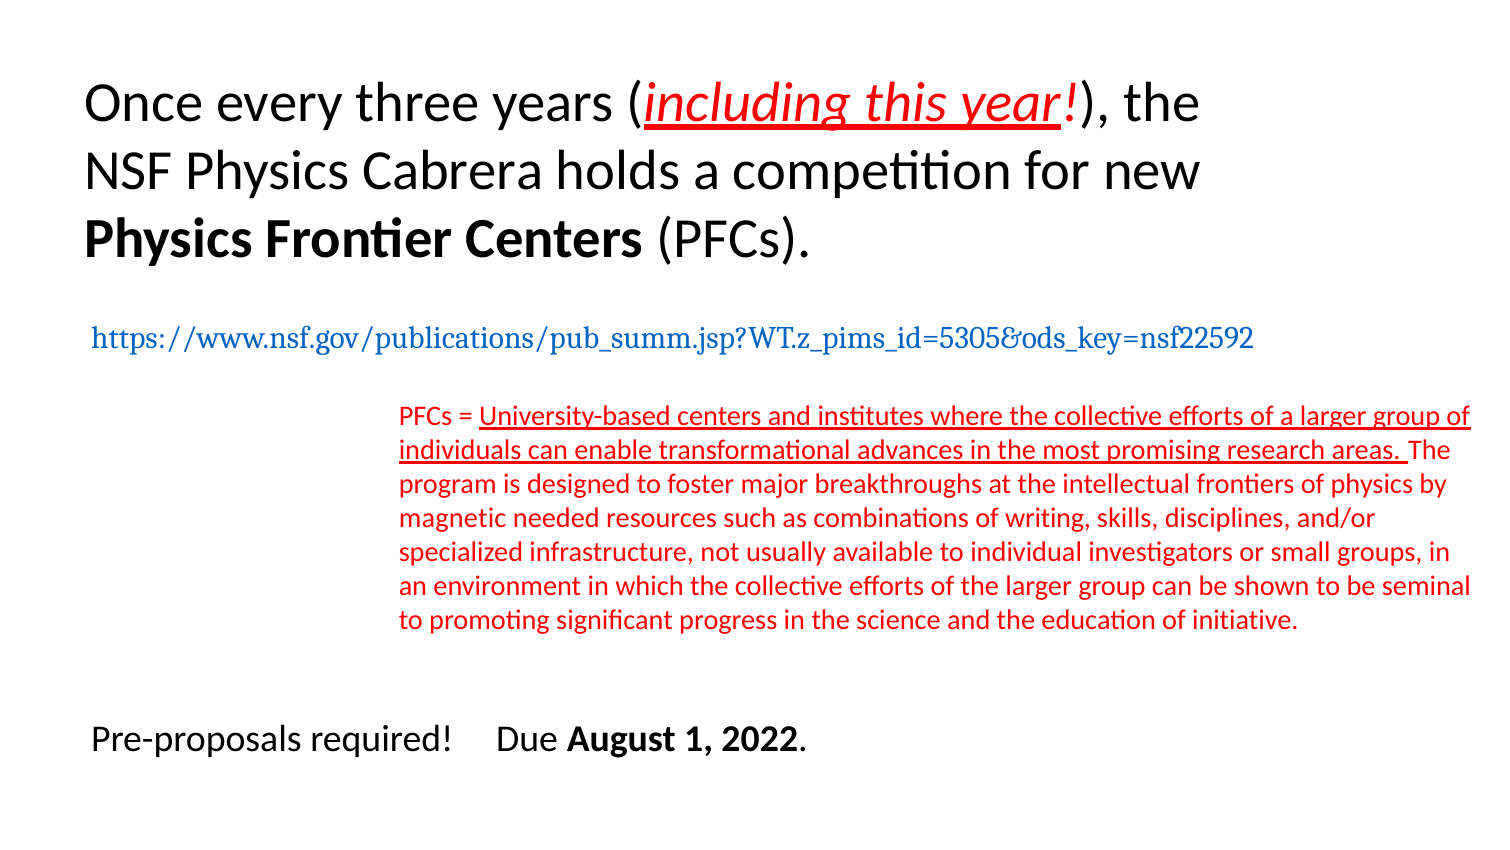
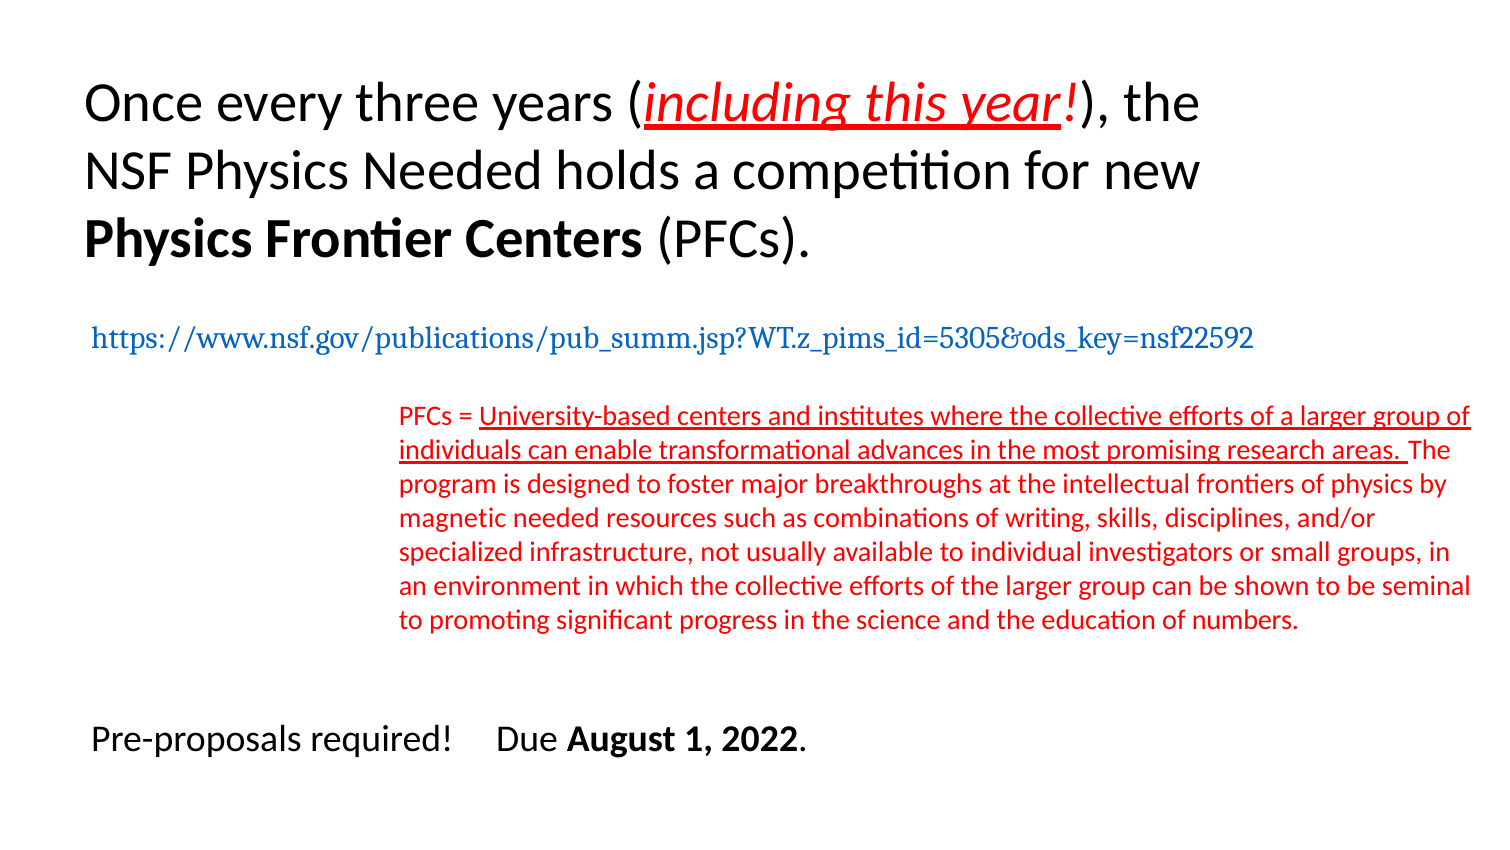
Physics Cabrera: Cabrera -> Needed
initiative: initiative -> numbers
